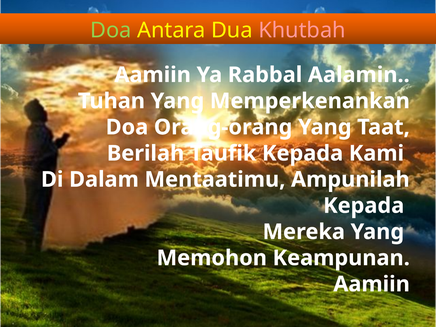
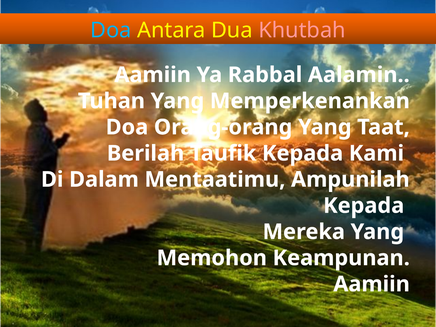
Doa at (111, 30) colour: light green -> light blue
